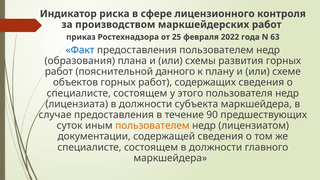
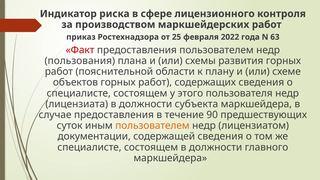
Факт colour: blue -> red
образования: образования -> пользования
данного: данного -> области
